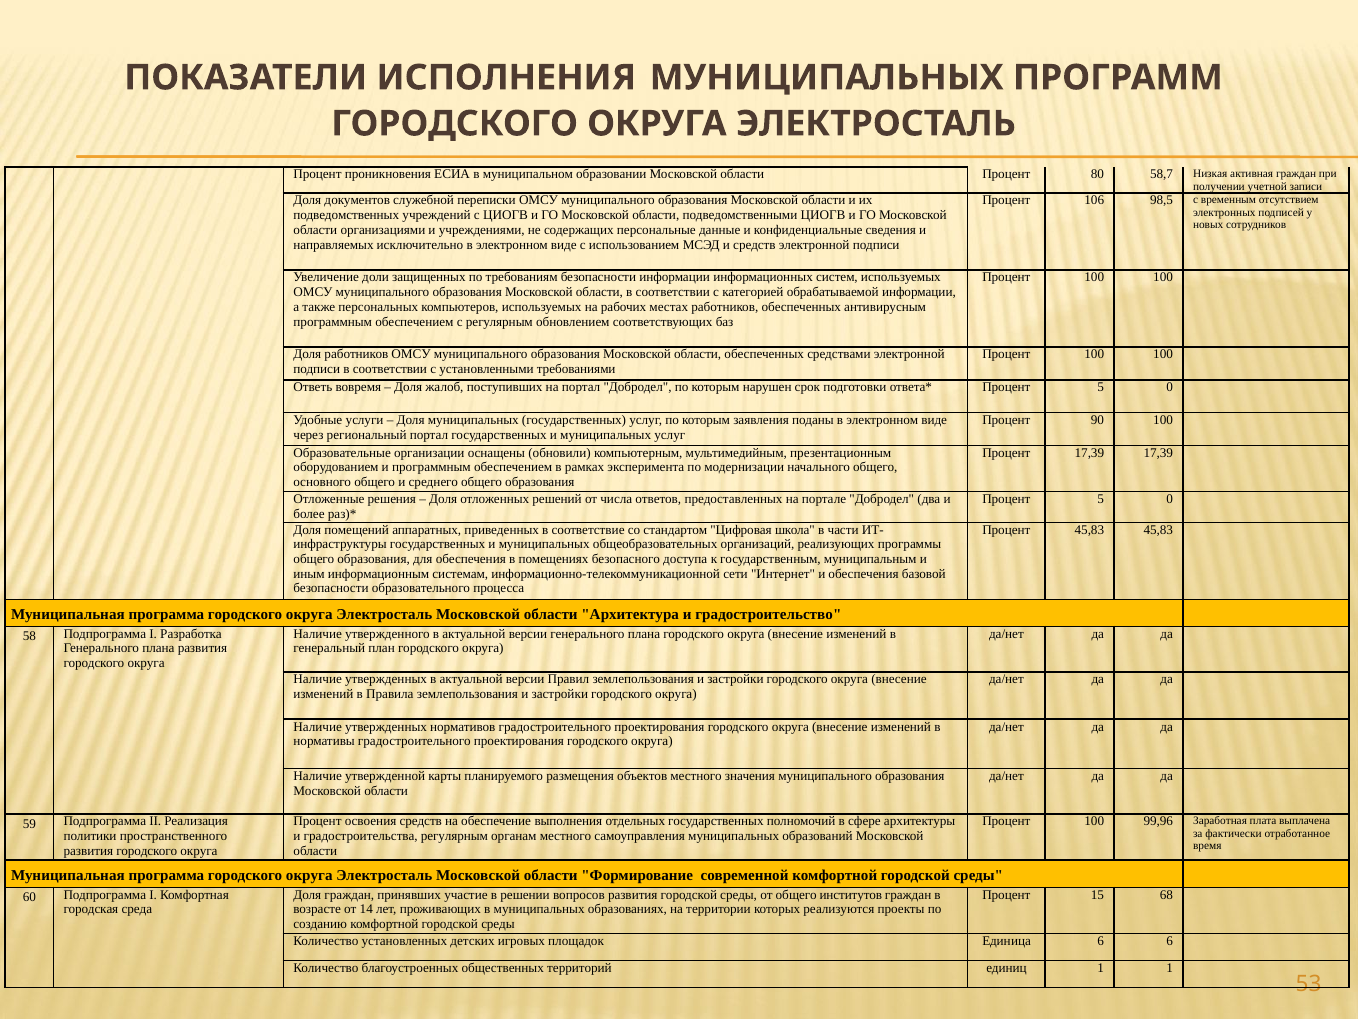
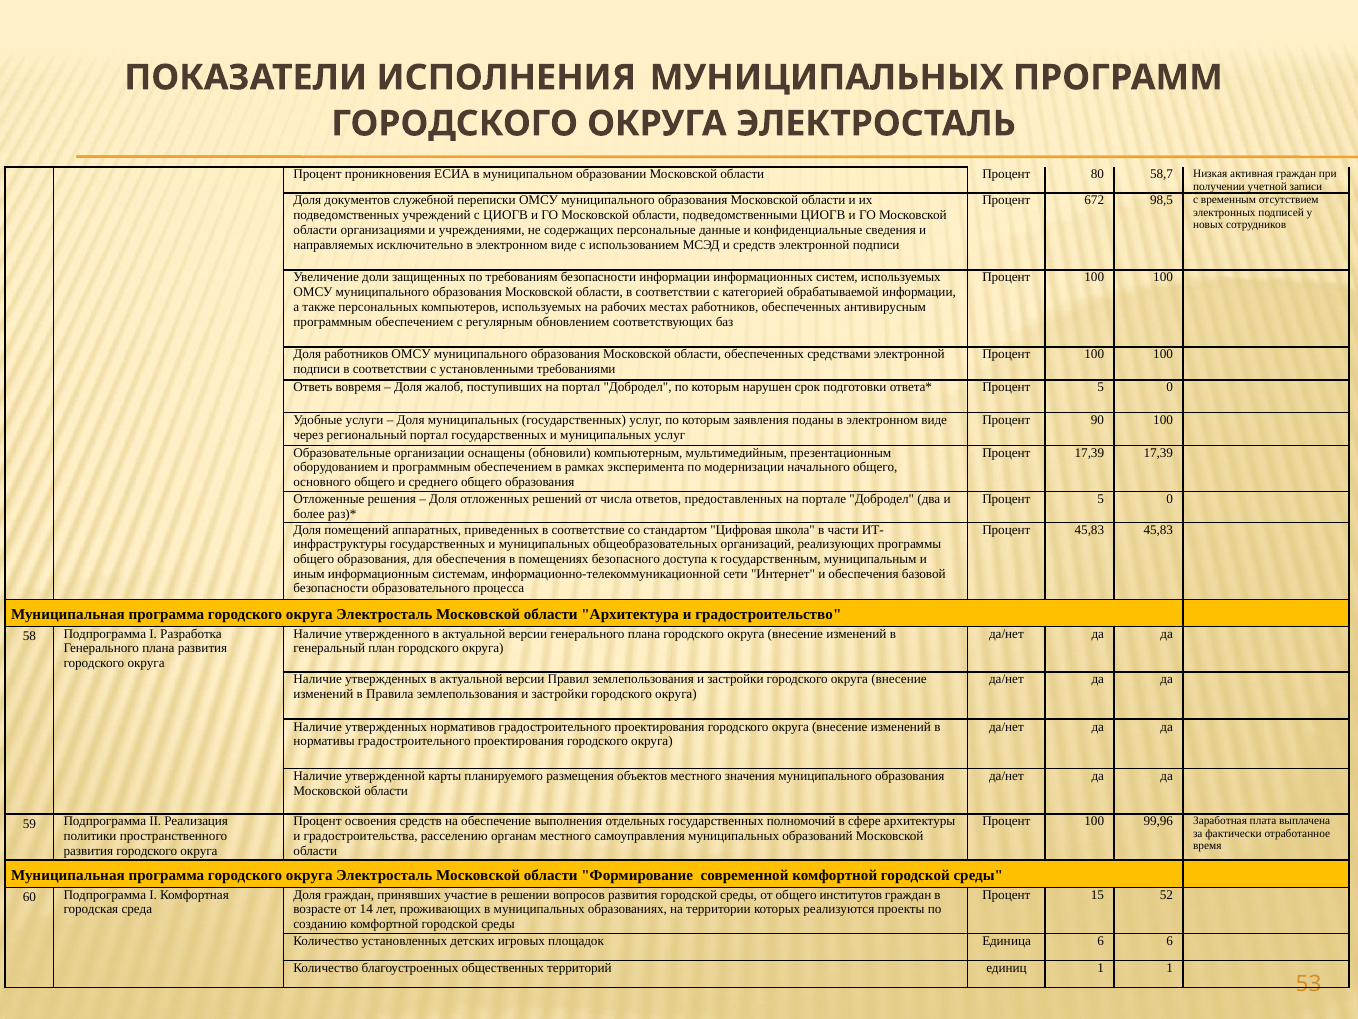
106: 106 -> 672
градостроительства регулярным: регулярным -> расселению
68: 68 -> 52
